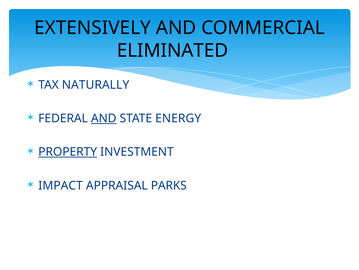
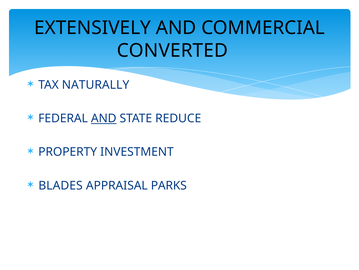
ELIMINATED: ELIMINATED -> CONVERTED
ENERGY: ENERGY -> REDUCE
PROPERTY underline: present -> none
IMPACT: IMPACT -> BLADES
